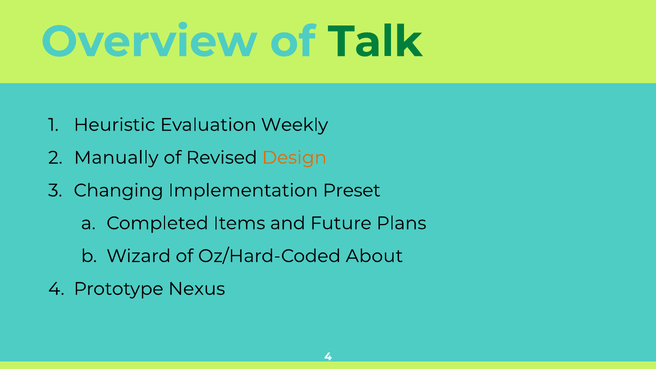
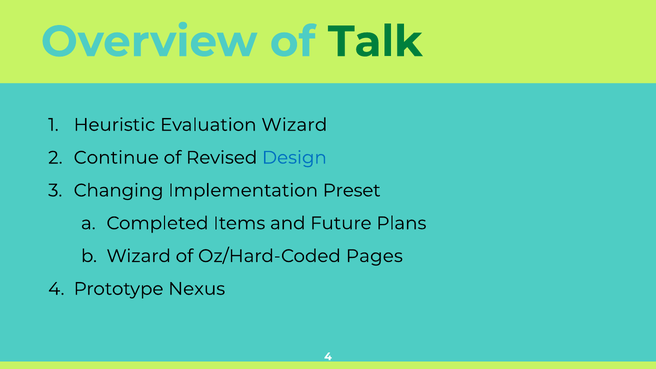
Evaluation Weekly: Weekly -> Wizard
Manually: Manually -> Continue
Design colour: orange -> blue
About: About -> Pages
